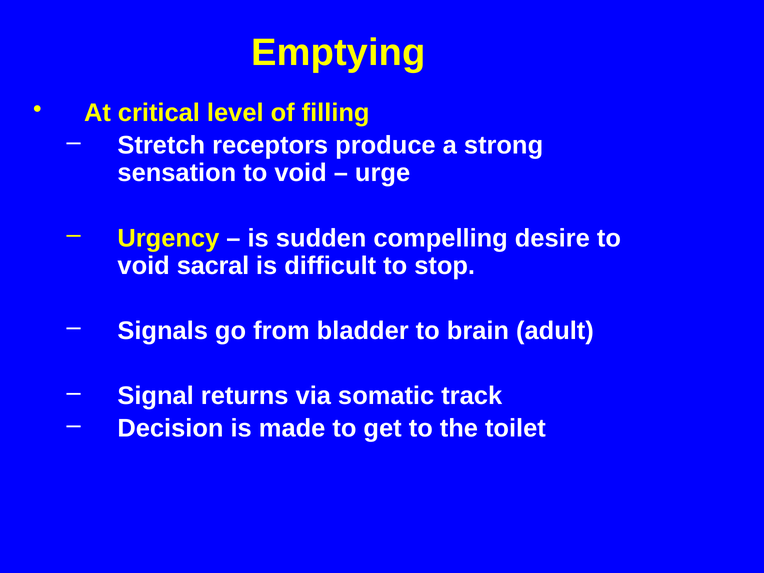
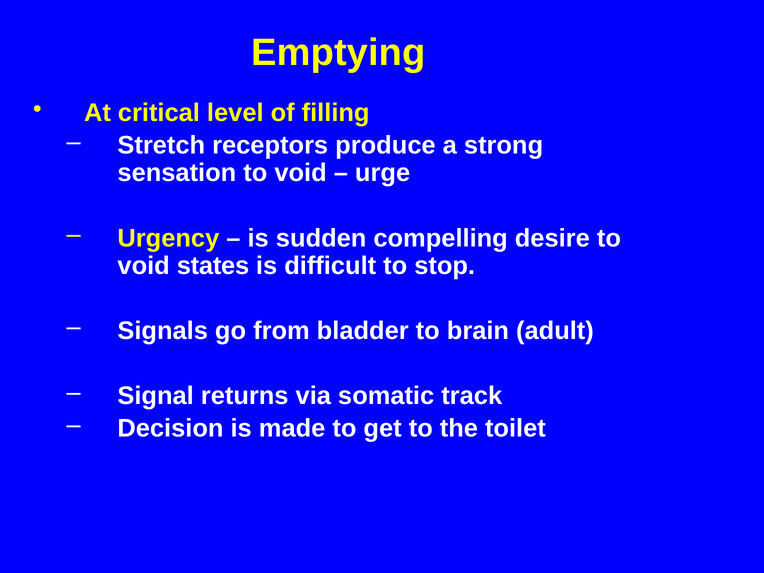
sacral: sacral -> states
